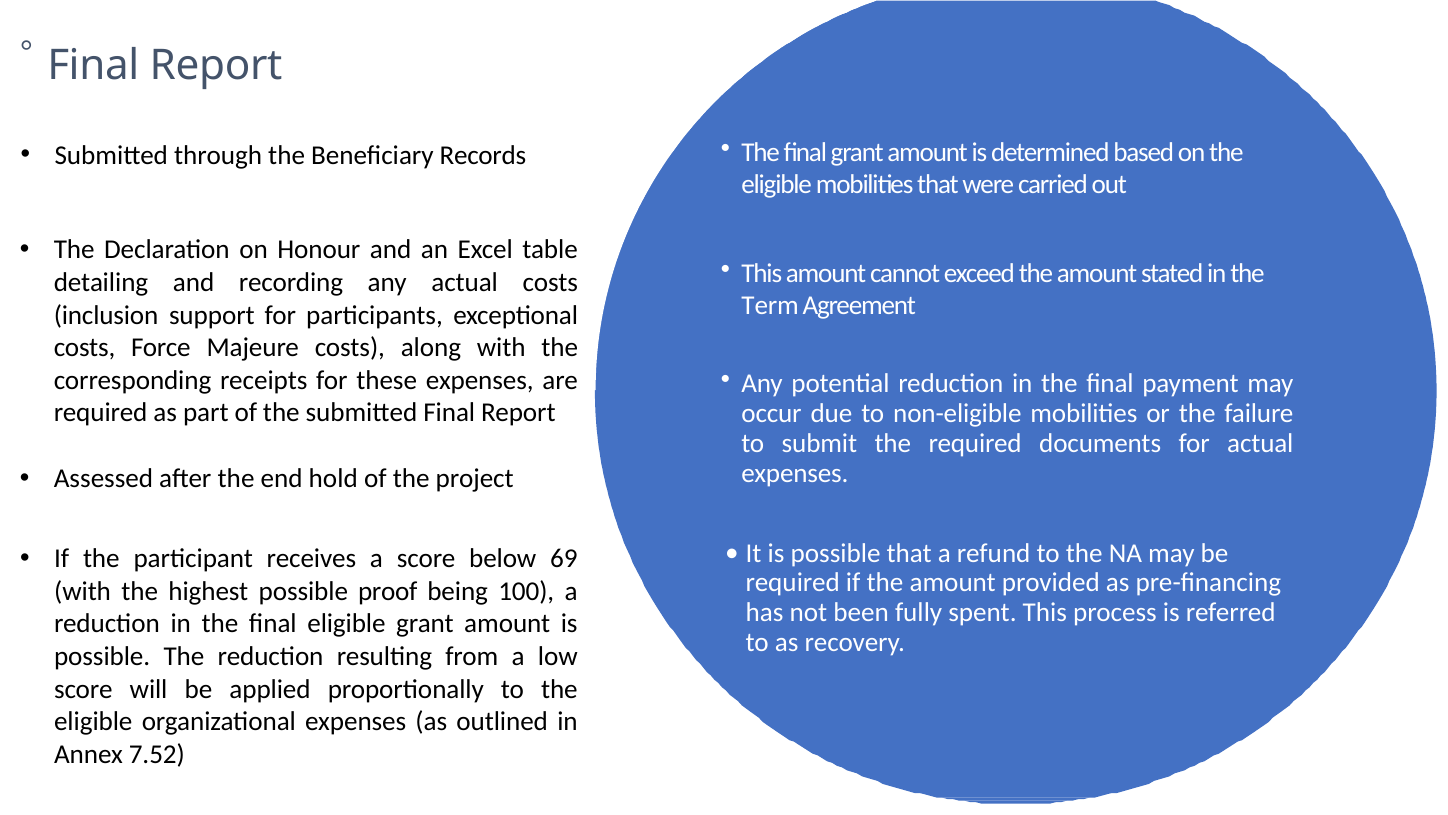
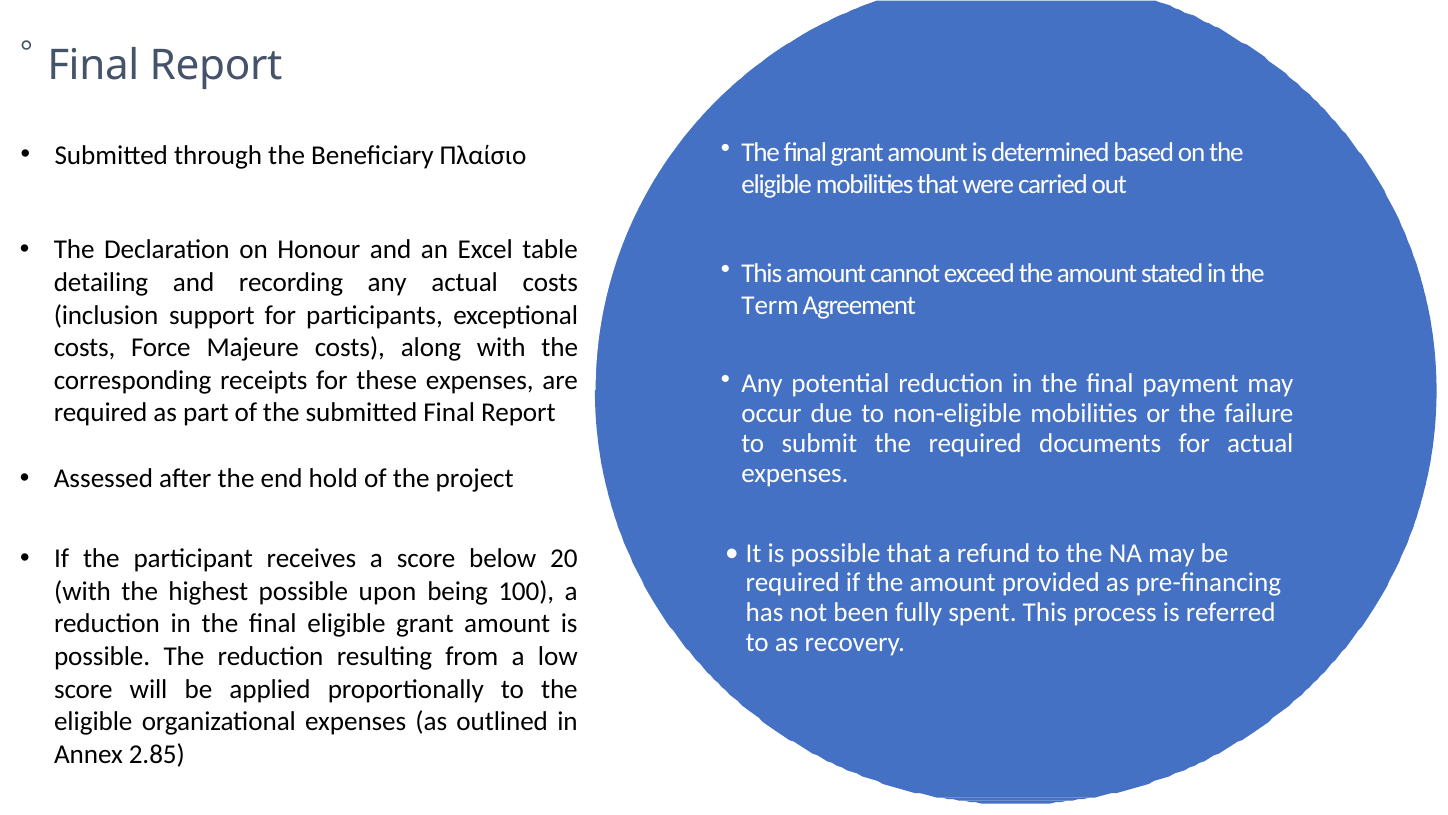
Records: Records -> Πλαίσιο
69: 69 -> 20
proof: proof -> upon
7.52: 7.52 -> 2.85
